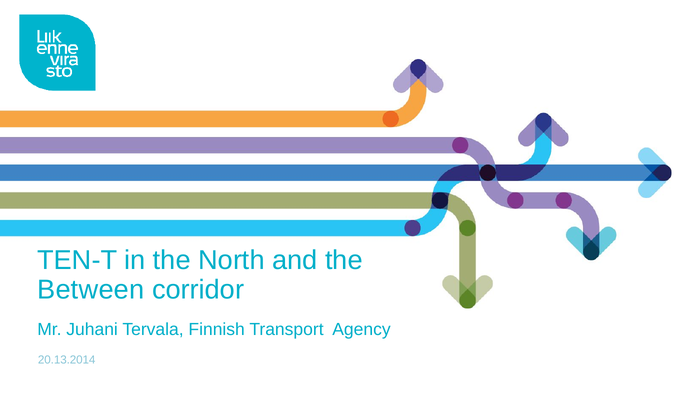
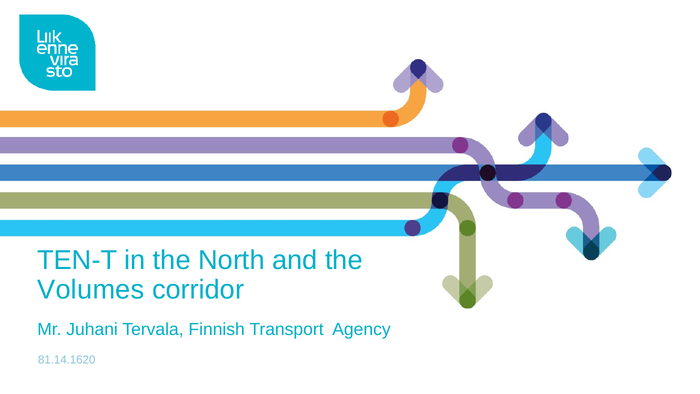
Between: Between -> Volumes
20.13.2014: 20.13.2014 -> 81.14.1620
